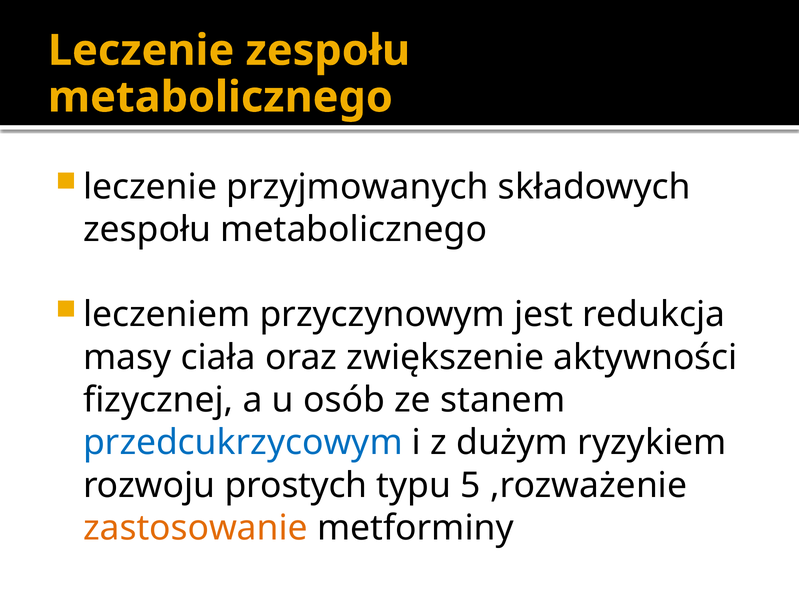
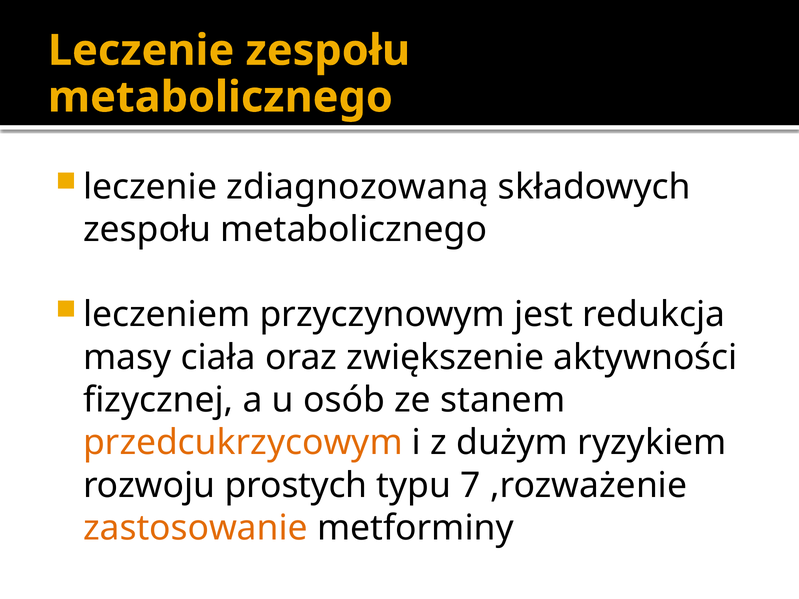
przyjmowanych: przyjmowanych -> zdiagnozowaną
przedcukrzycowym colour: blue -> orange
5: 5 -> 7
